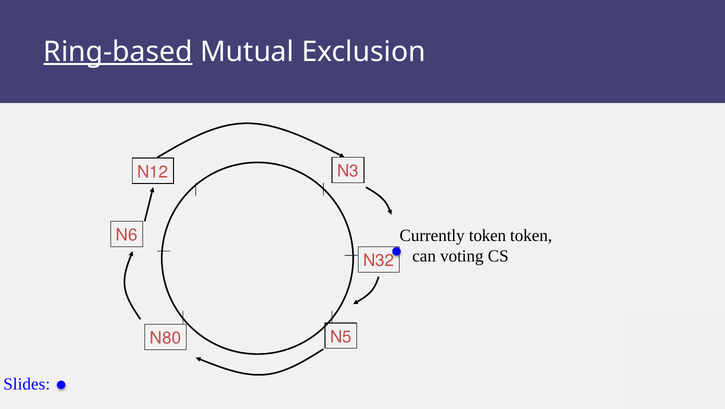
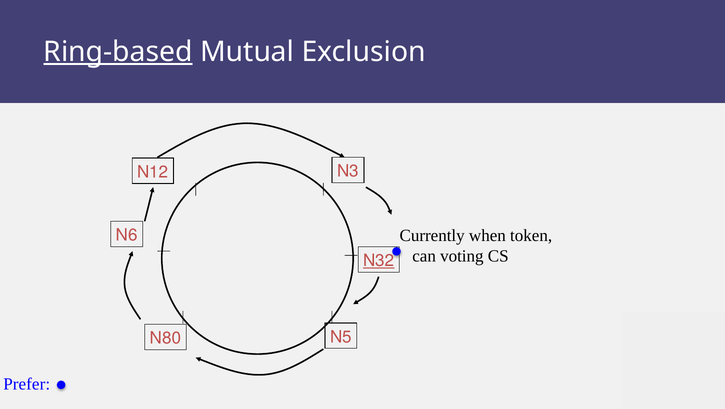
Currently token: token -> when
N32 underline: none -> present
Slides: Slides -> Prefer
